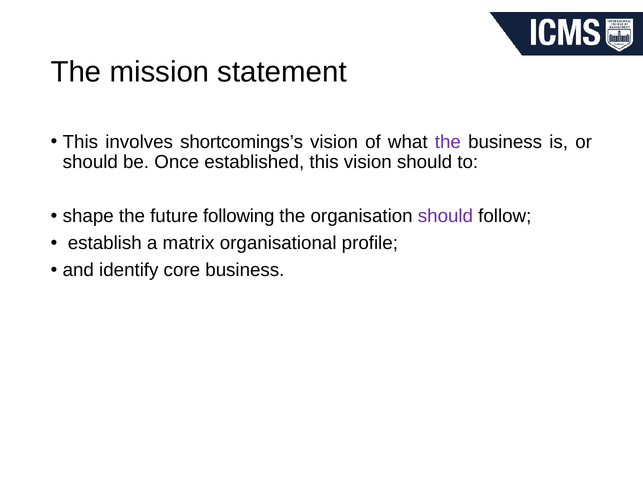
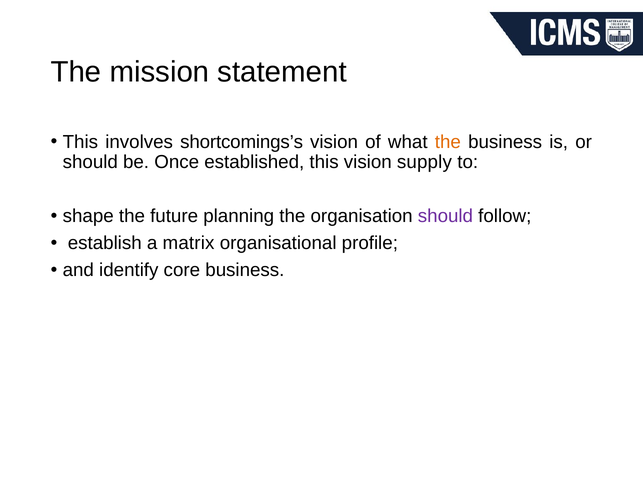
the at (448, 142) colour: purple -> orange
vision should: should -> supply
following: following -> planning
